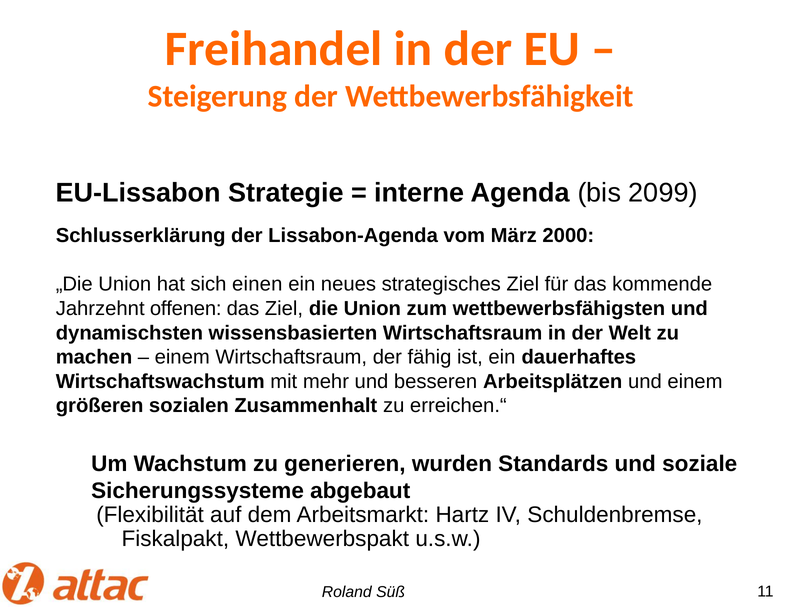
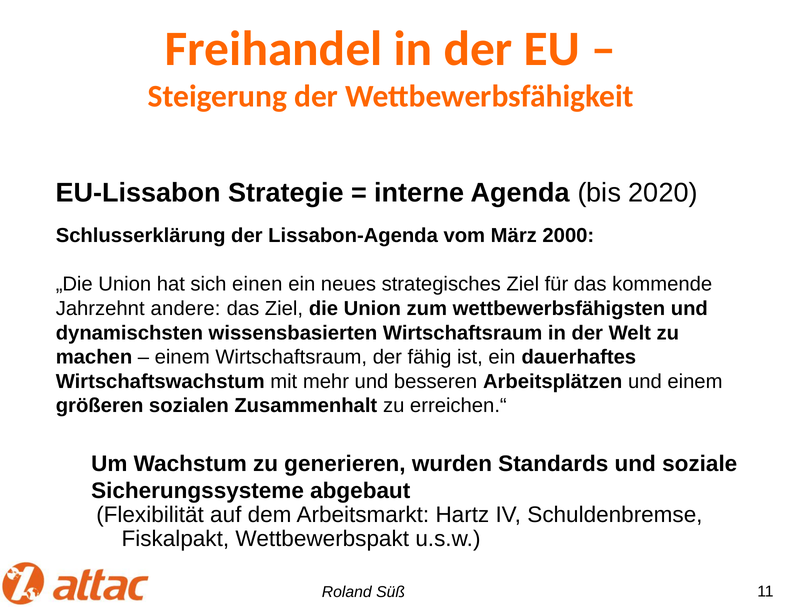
2099: 2099 -> 2020
offenen: offenen -> andere
